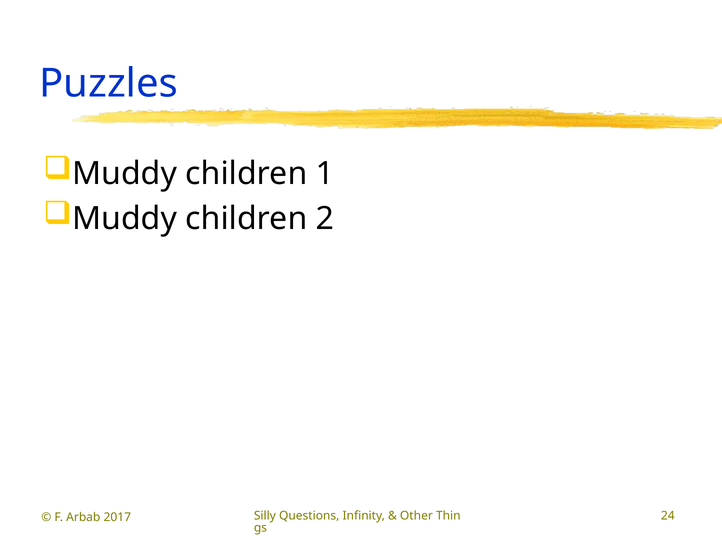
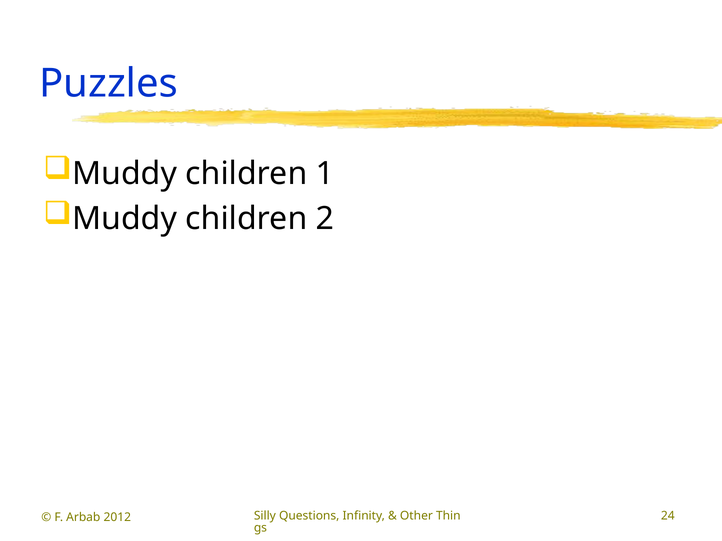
2017: 2017 -> 2012
